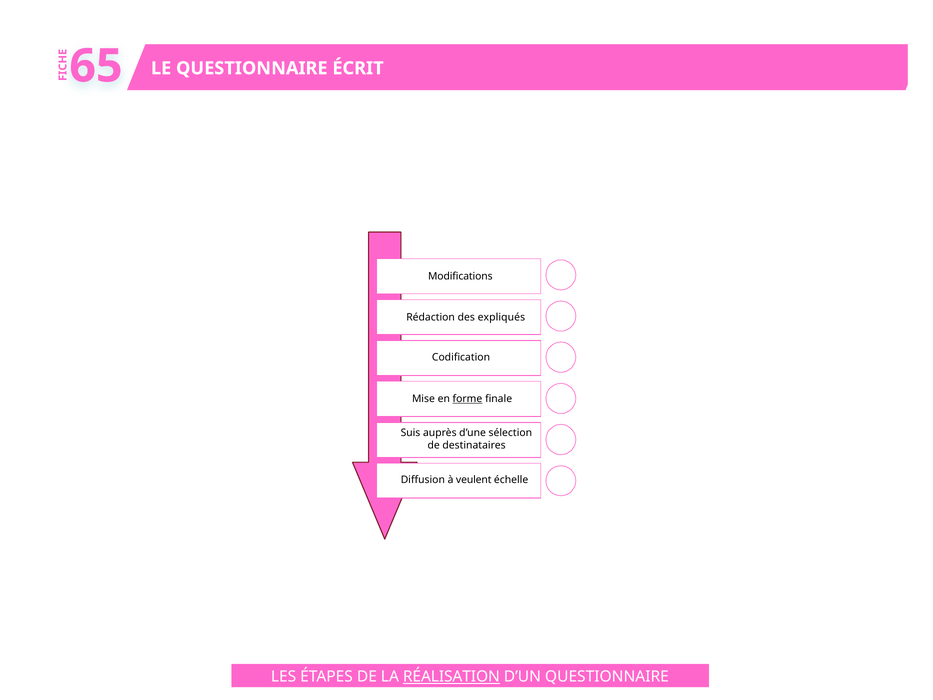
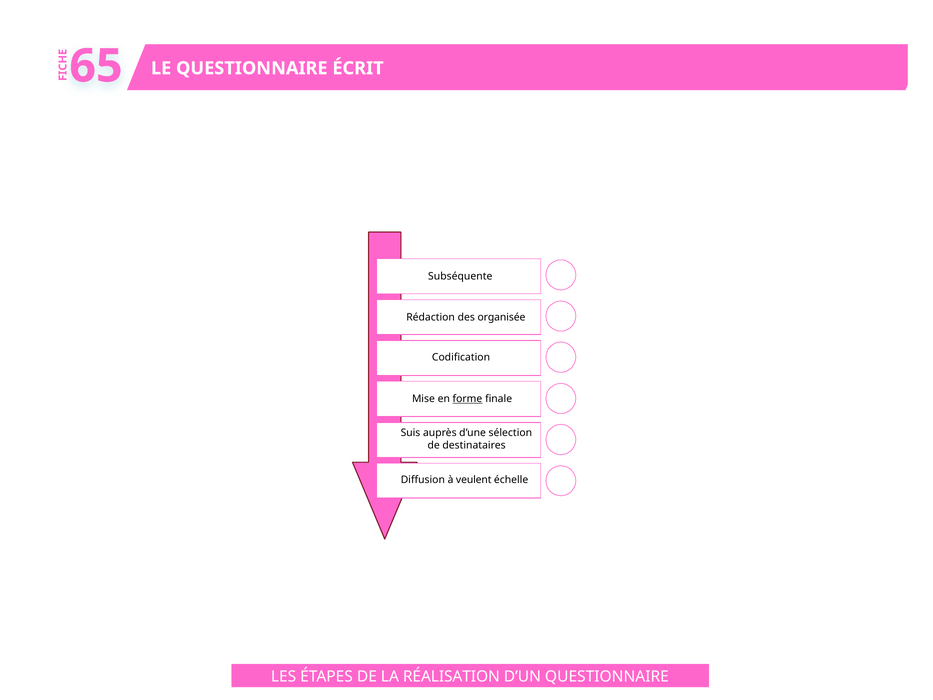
Modifications: Modifications -> Subséquente
expliqués: expliqués -> organisée
RÉALISATION underline: present -> none
